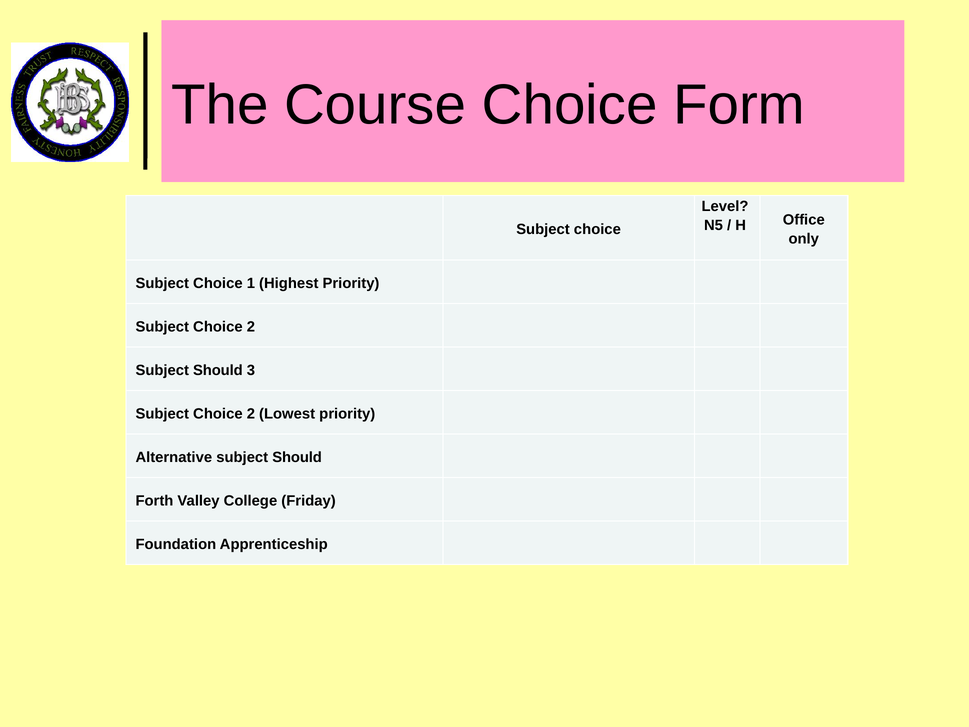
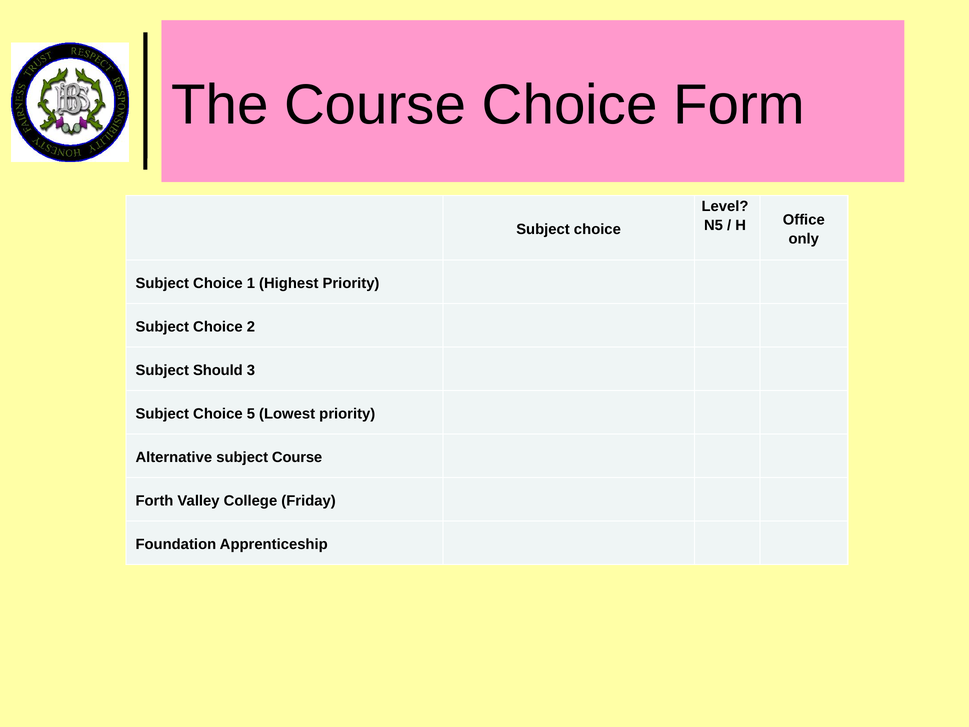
2 at (251, 414): 2 -> 5
Alternative subject Should: Should -> Course
